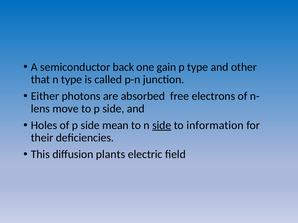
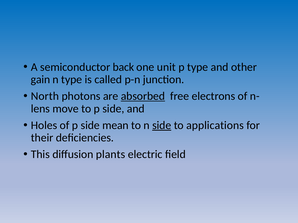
gain: gain -> unit
that: that -> gain
Either: Either -> North
absorbed underline: none -> present
information: information -> applications
